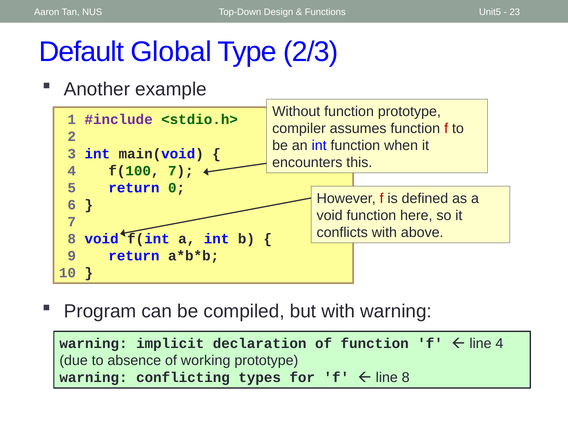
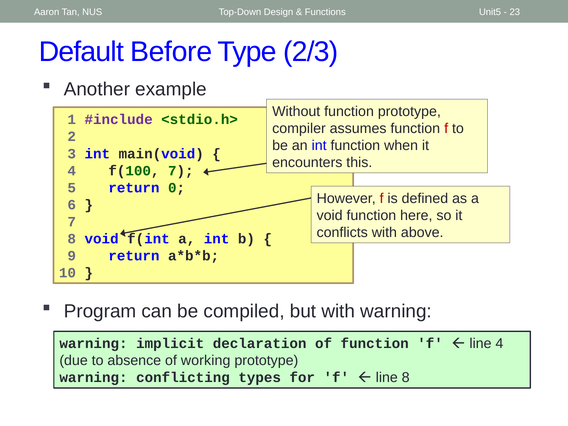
Global: Global -> Before
